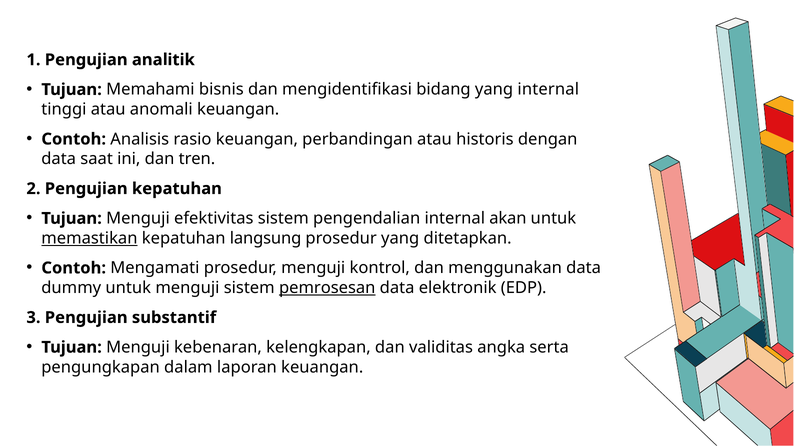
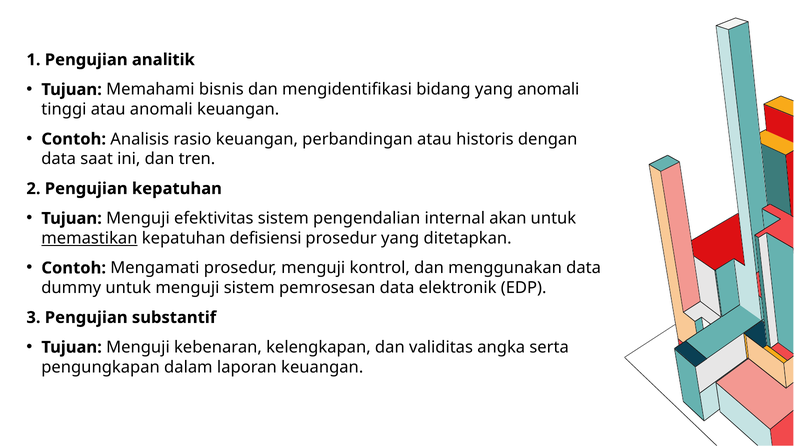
yang internal: internal -> anomali
langsung: langsung -> defisiensi
pemrosesan underline: present -> none
